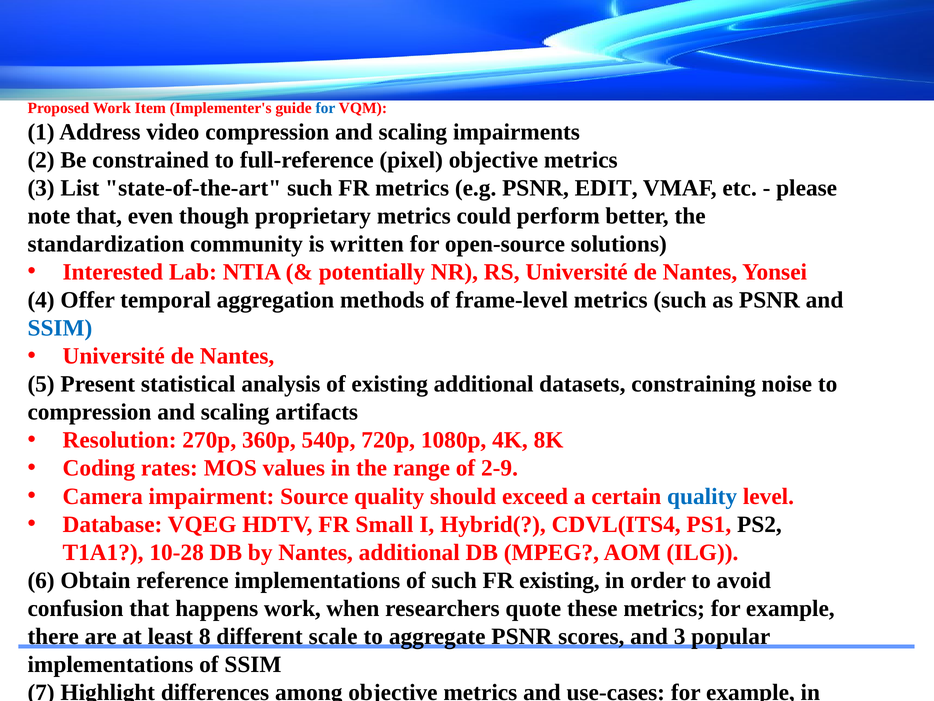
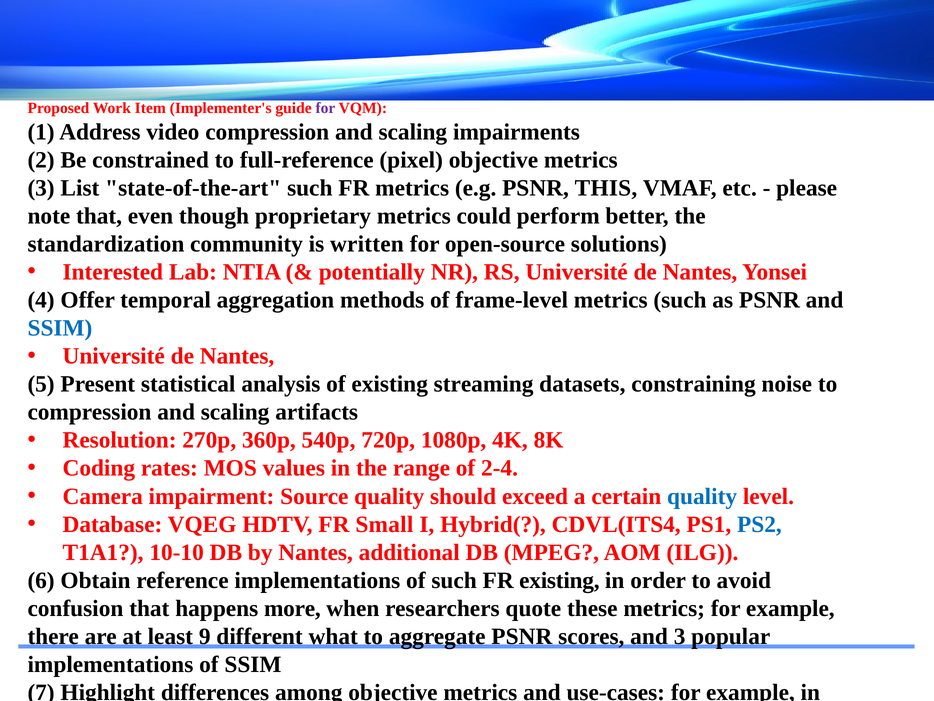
for at (325, 108) colour: blue -> purple
EDIT: EDIT -> THIS
existing additional: additional -> streaming
2-9: 2-9 -> 2-4
PS2 colour: black -> blue
10-28: 10-28 -> 10-10
happens work: work -> more
least 8: 8 -> 9
different scale: scale -> what
